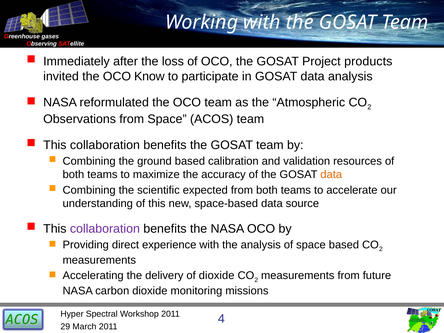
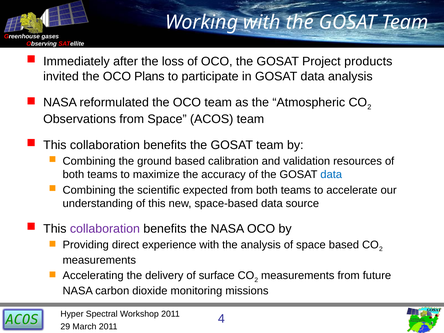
Know: Know -> Plans
data at (331, 175) colour: orange -> blue
of dioxide: dioxide -> surface
